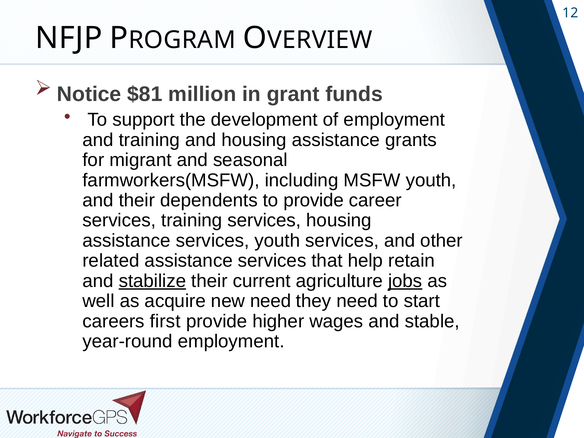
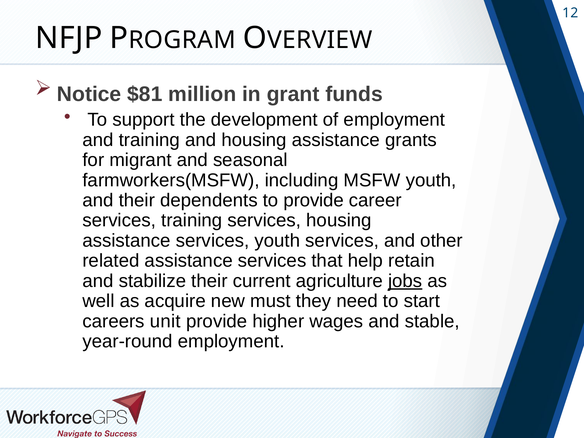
stabilize underline: present -> none
new need: need -> must
first: first -> unit
